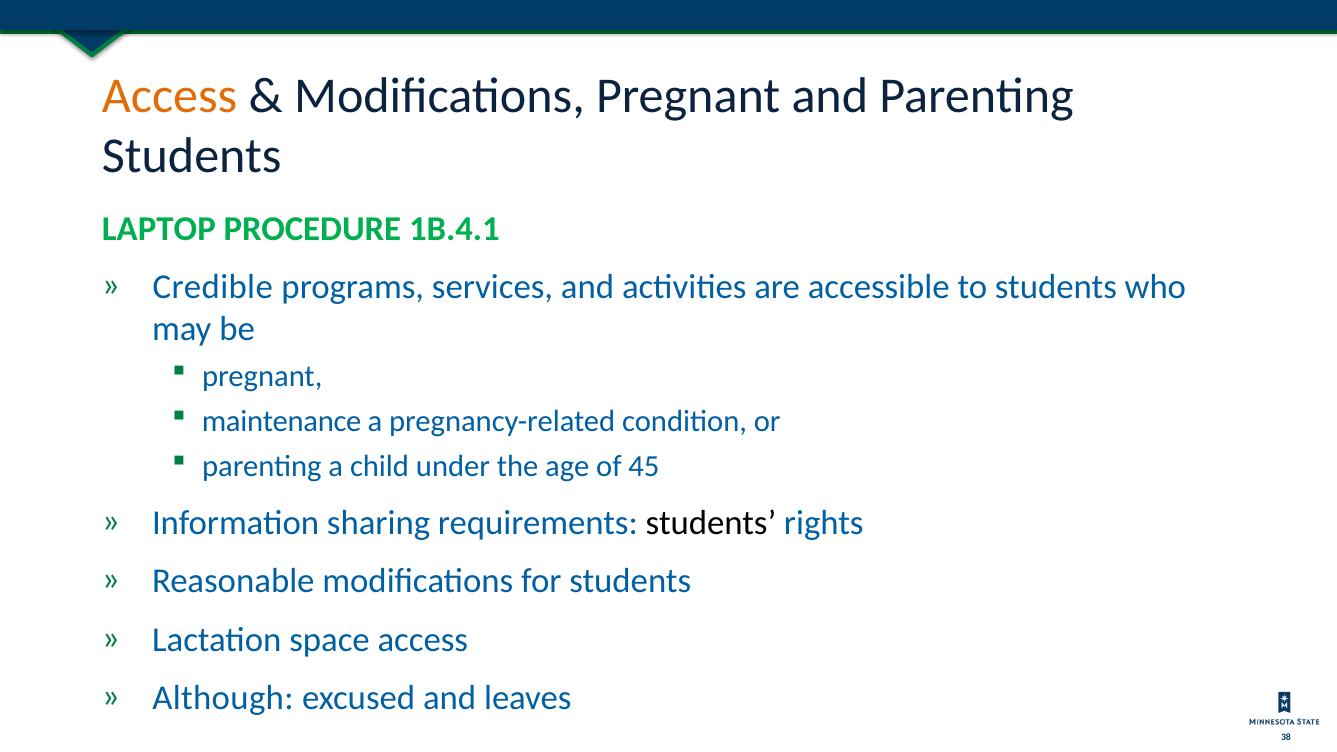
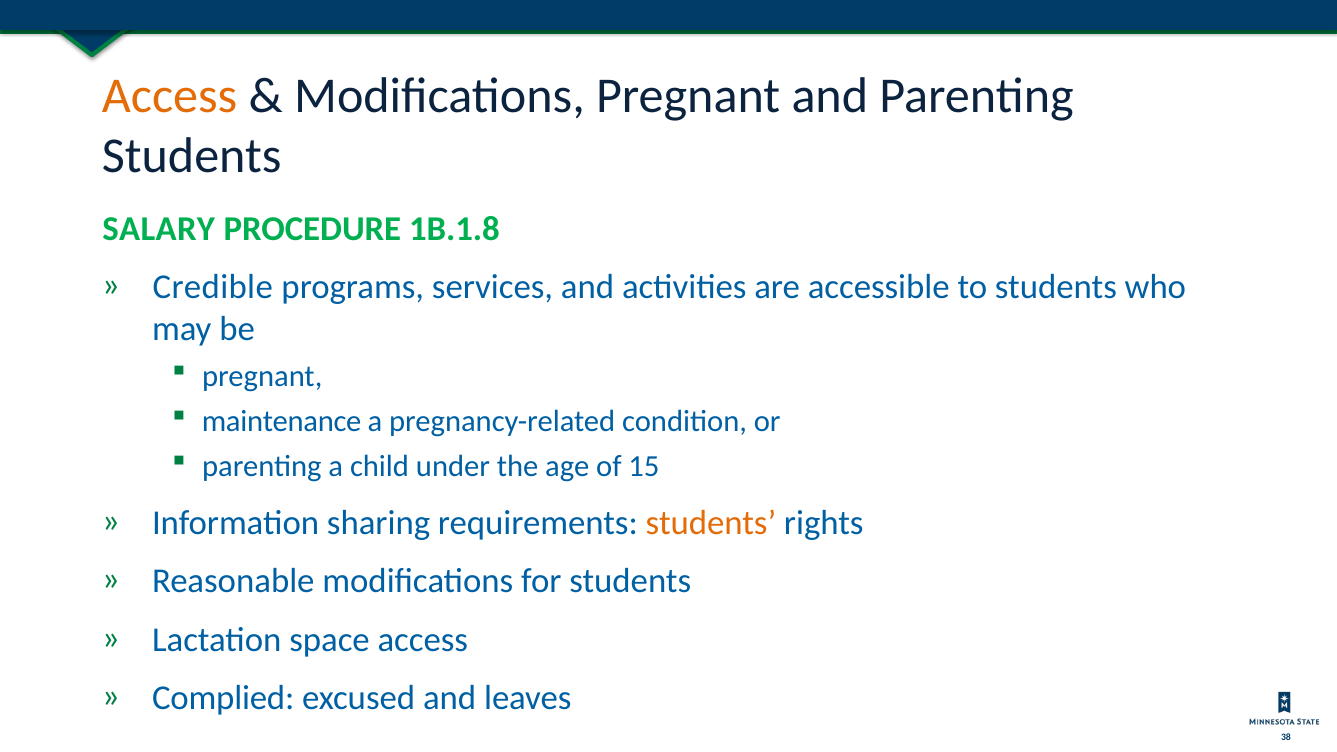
LAPTOP: LAPTOP -> SALARY
1B.4.1: 1B.4.1 -> 1B.1.8
45: 45 -> 15
students at (711, 523) colour: black -> orange
Although: Although -> Complied
